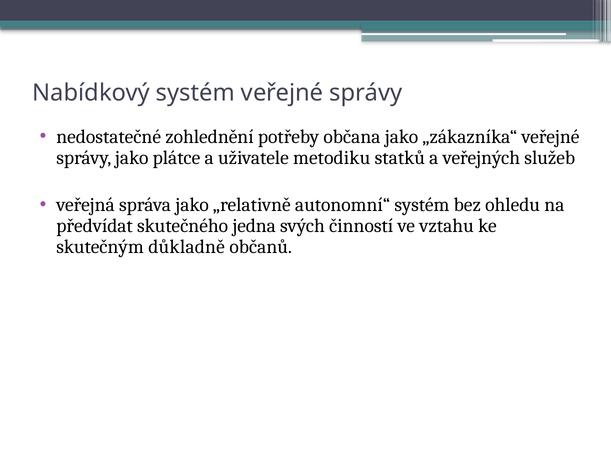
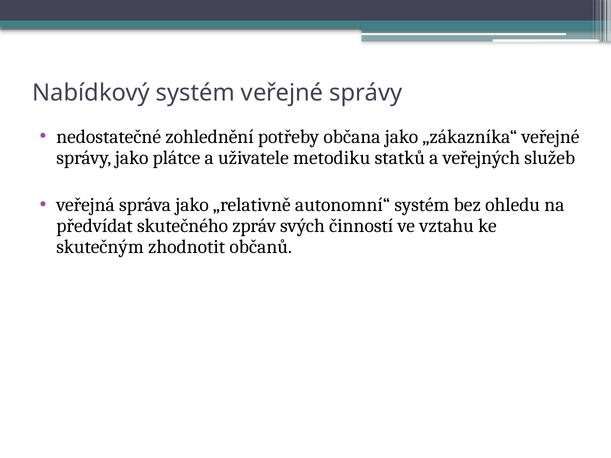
jedna: jedna -> zpráv
důkladně: důkladně -> zhodnotit
